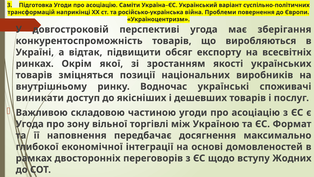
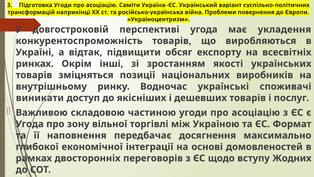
зберігання: зберігання -> укладення
якої: якої -> інші
